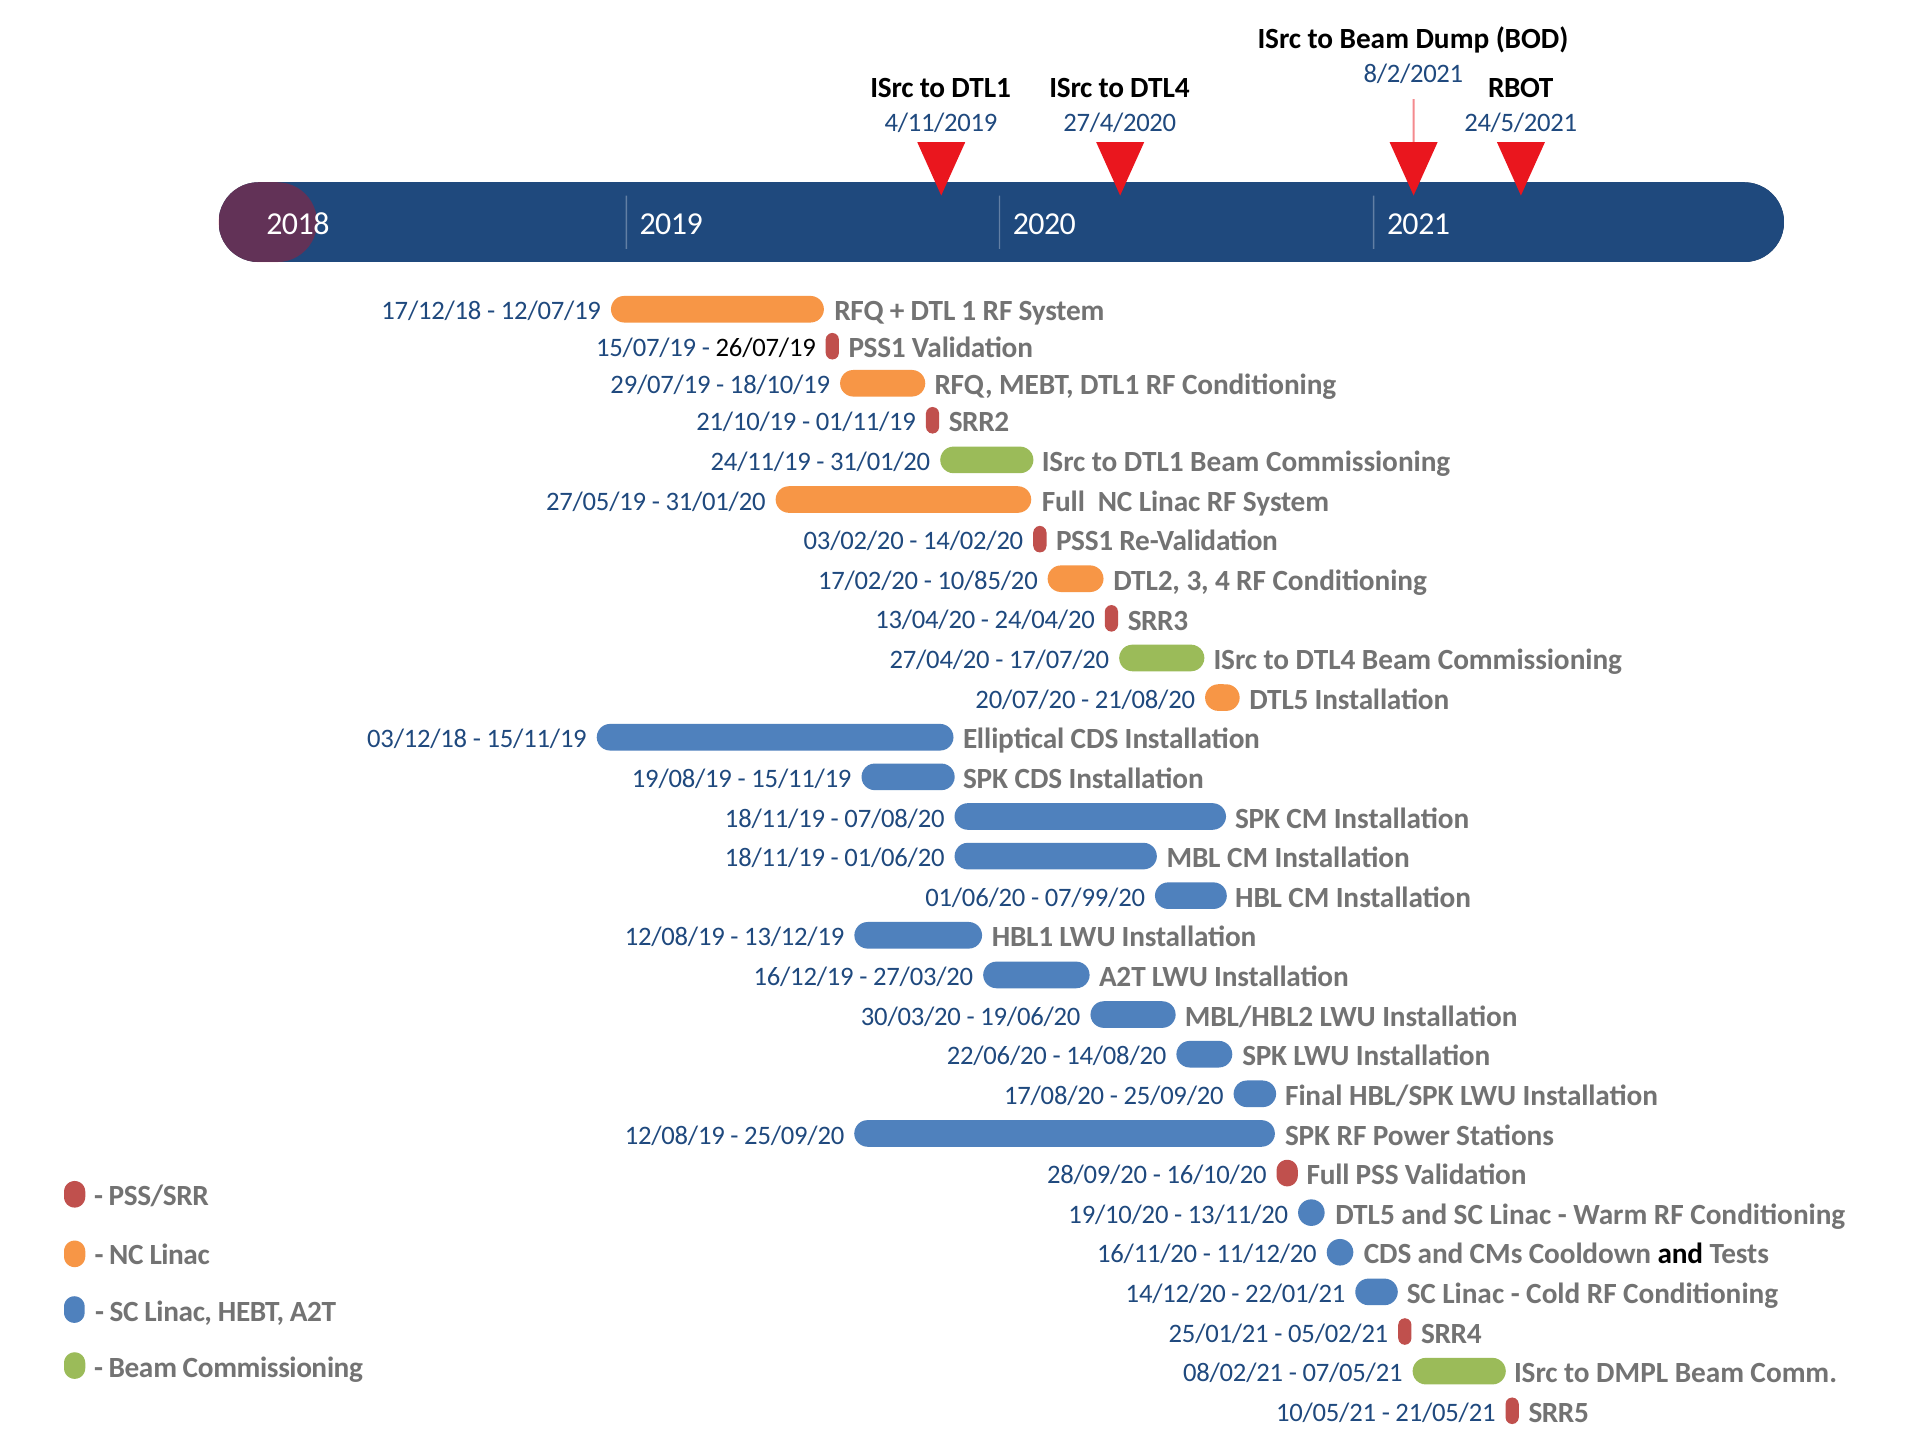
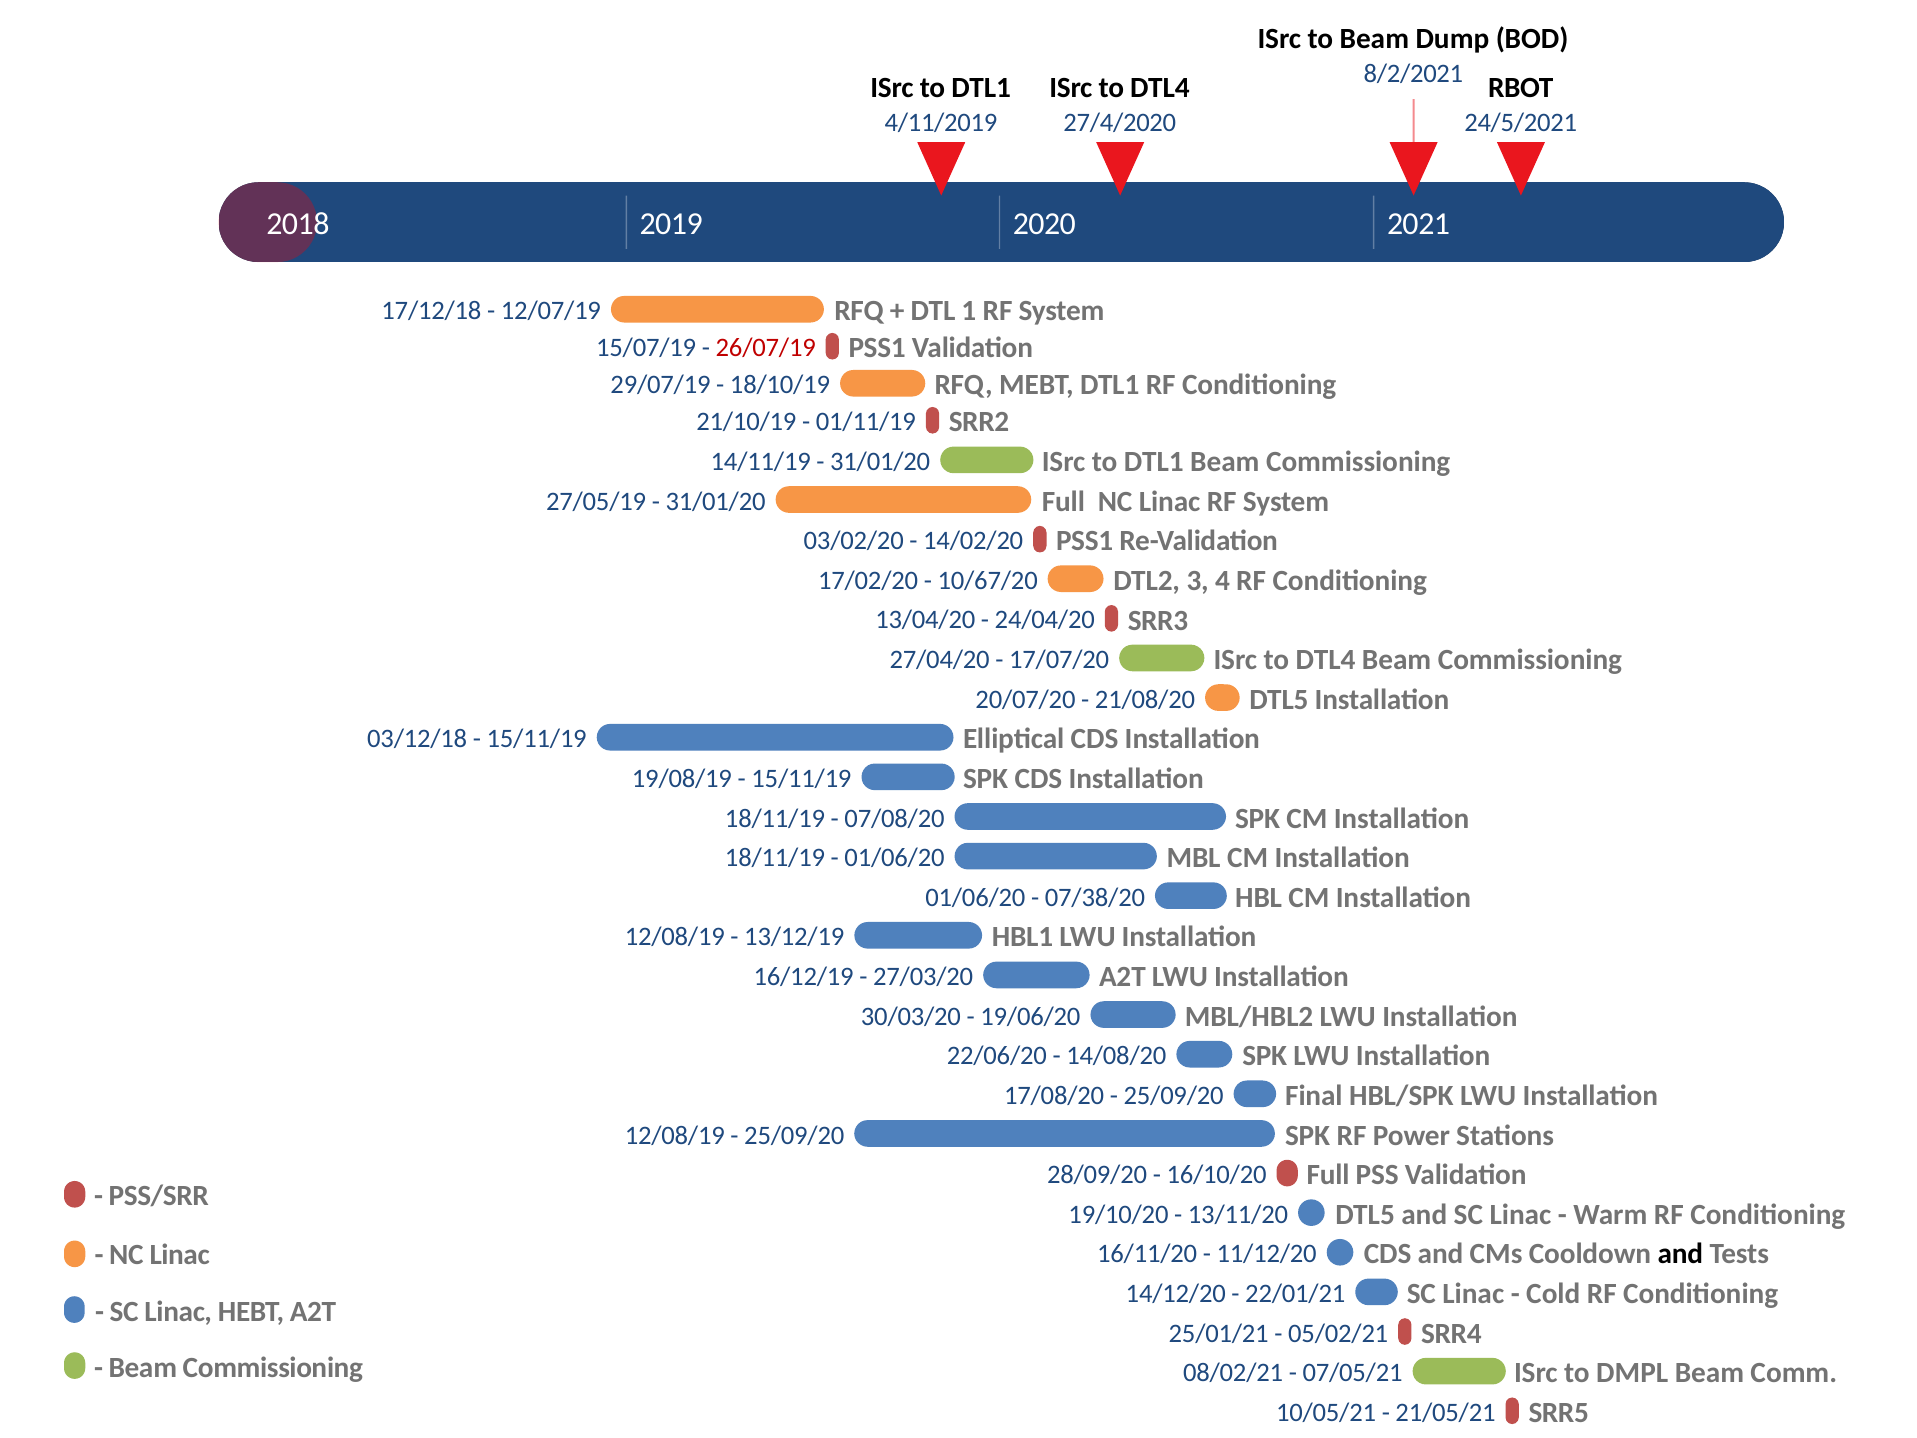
26/07/19 colour: black -> red
24/11/19: 24/11/19 -> 14/11/19
10/85/20: 10/85/20 -> 10/67/20
07/99/20: 07/99/20 -> 07/38/20
